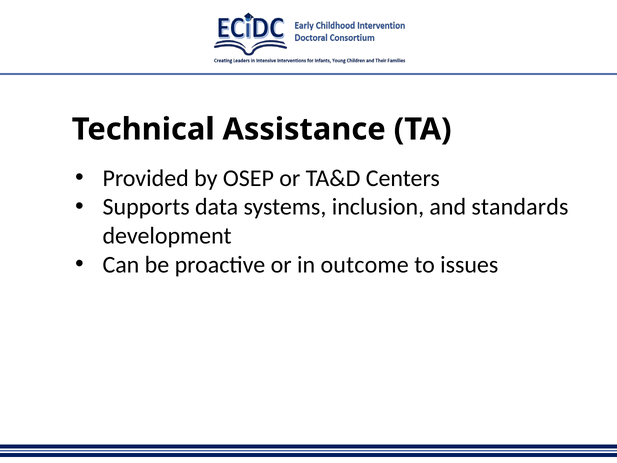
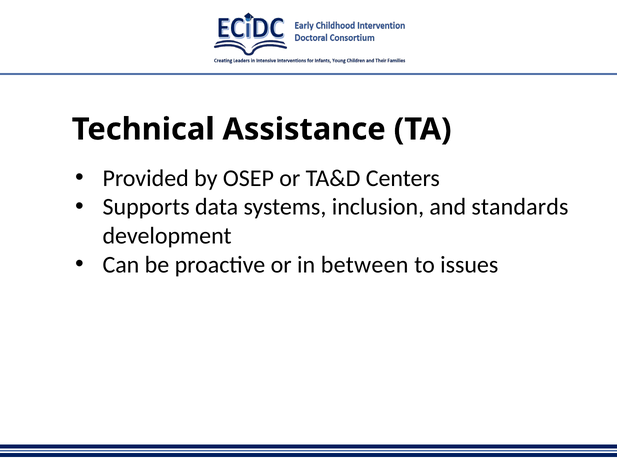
outcome: outcome -> between
